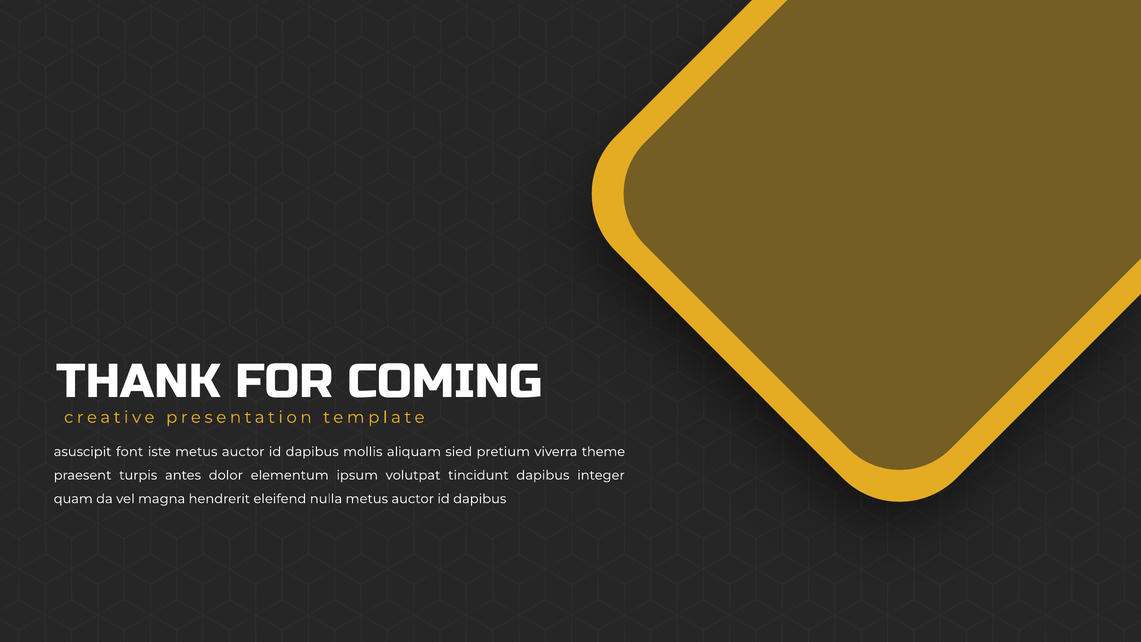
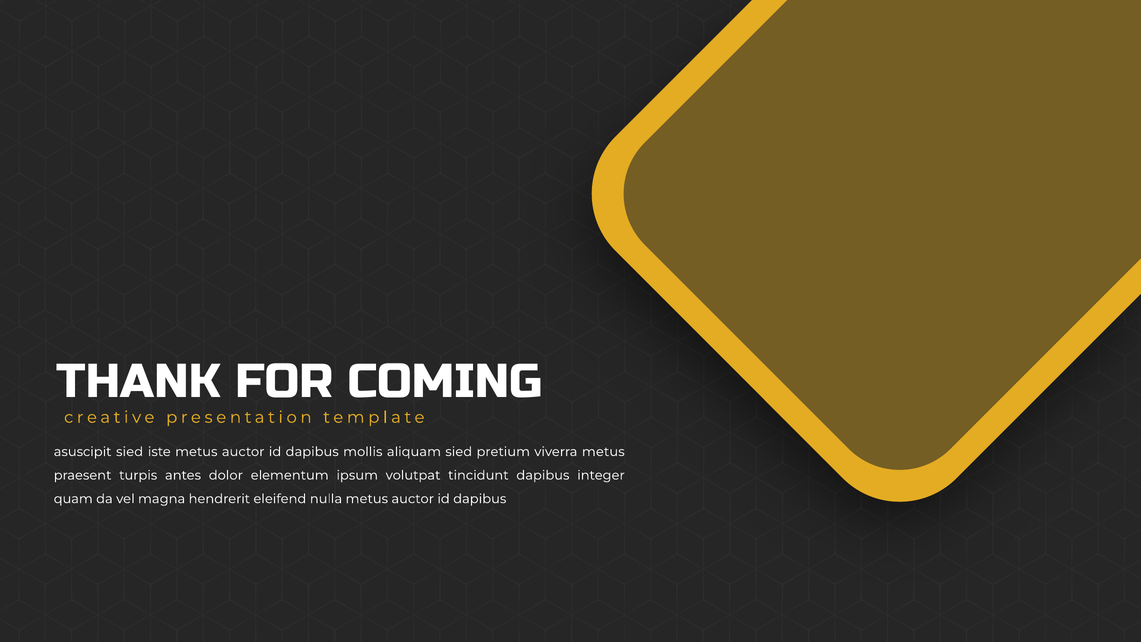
asuscipit font: font -> sied
viverra theme: theme -> metus
